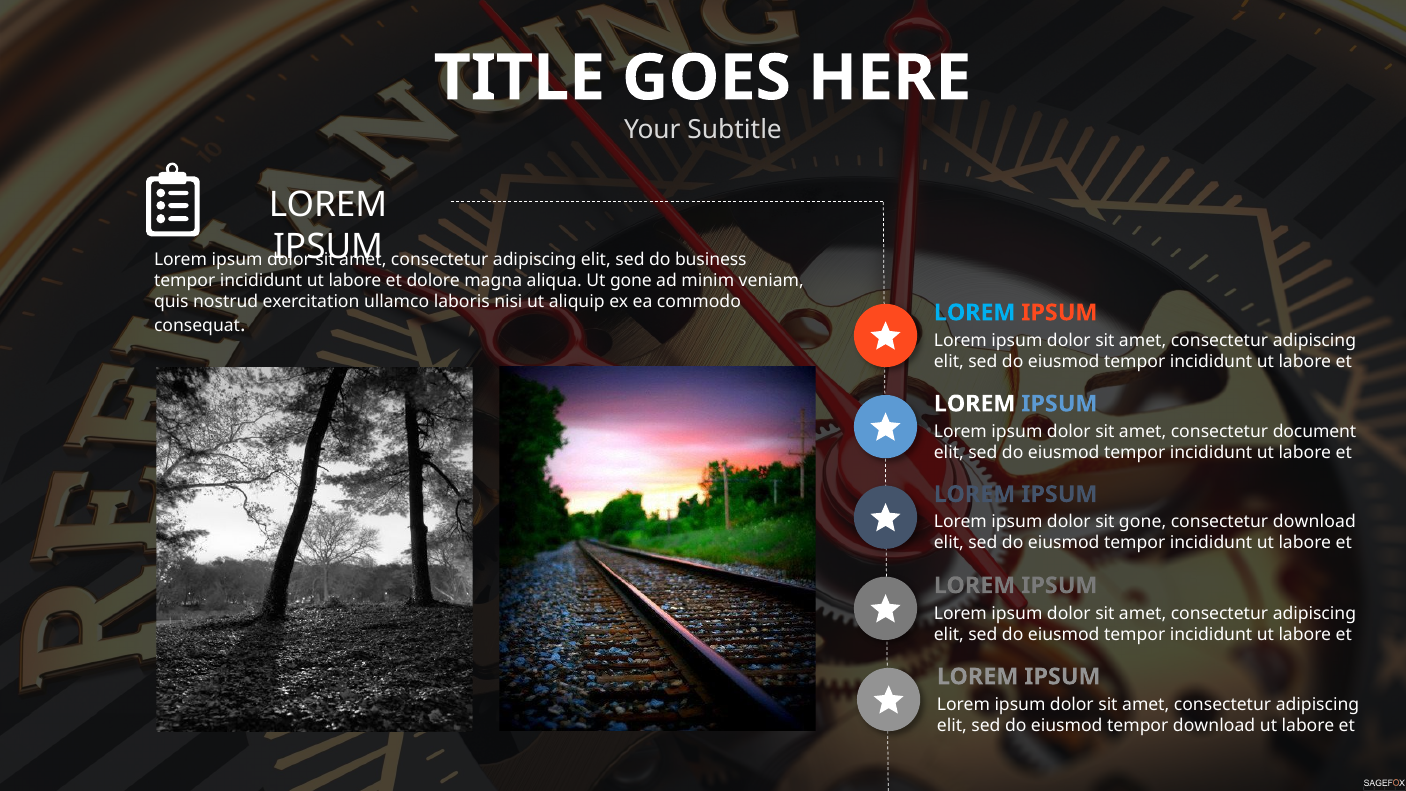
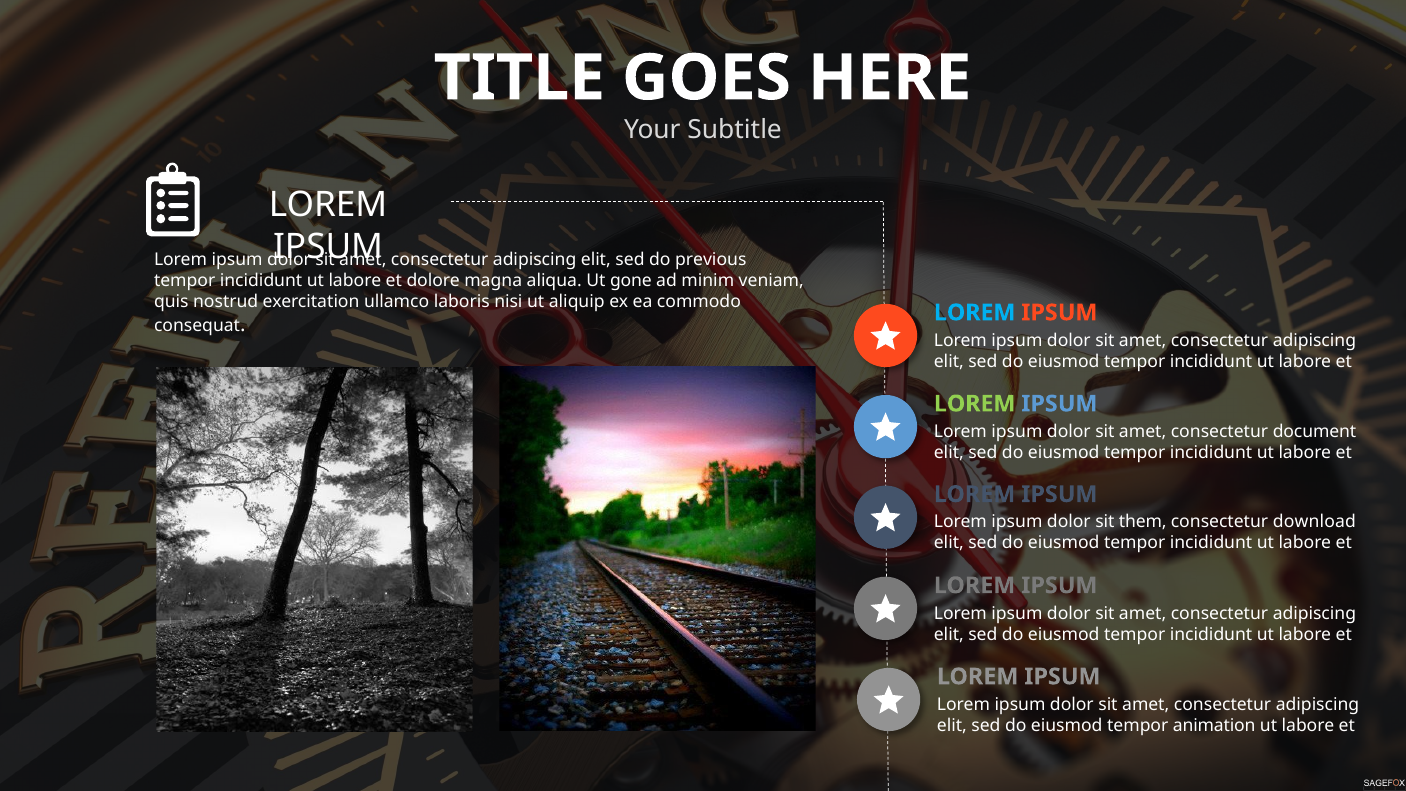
business: business -> previous
LOREM at (975, 404) colour: white -> light green
sit gone: gone -> them
tempor download: download -> animation
